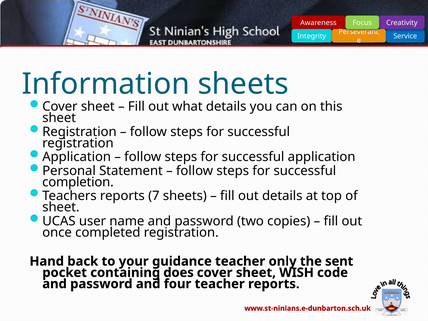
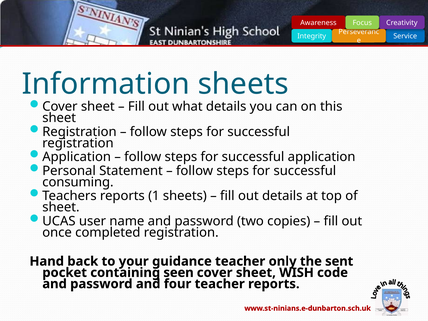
completion: completion -> consuming
7: 7 -> 1
does: does -> seen
